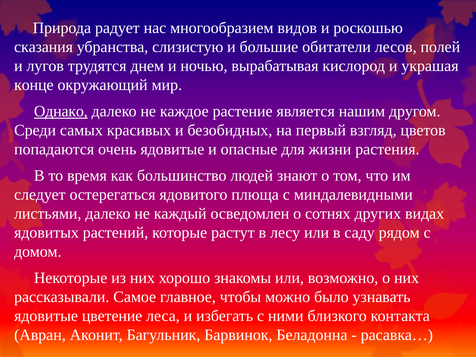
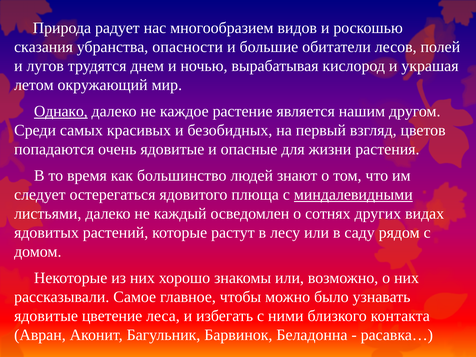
слизистую: слизистую -> опасности
конце: конце -> летом
миндалевидными underline: none -> present
